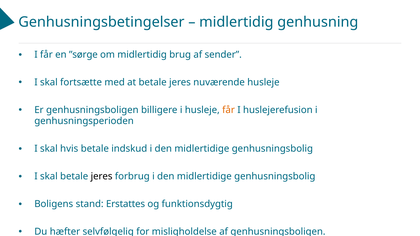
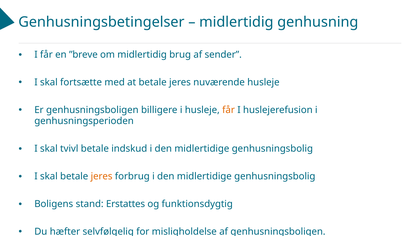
”sørge: ”sørge -> ”breve
hvis: hvis -> tvivl
jeres at (102, 177) colour: black -> orange
